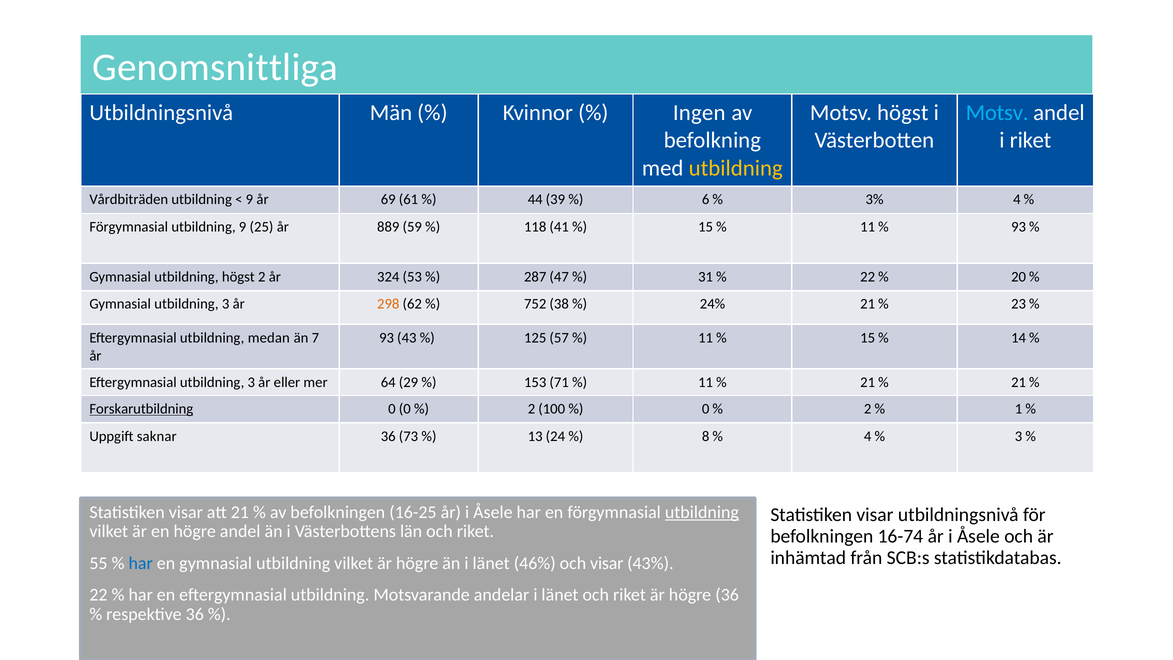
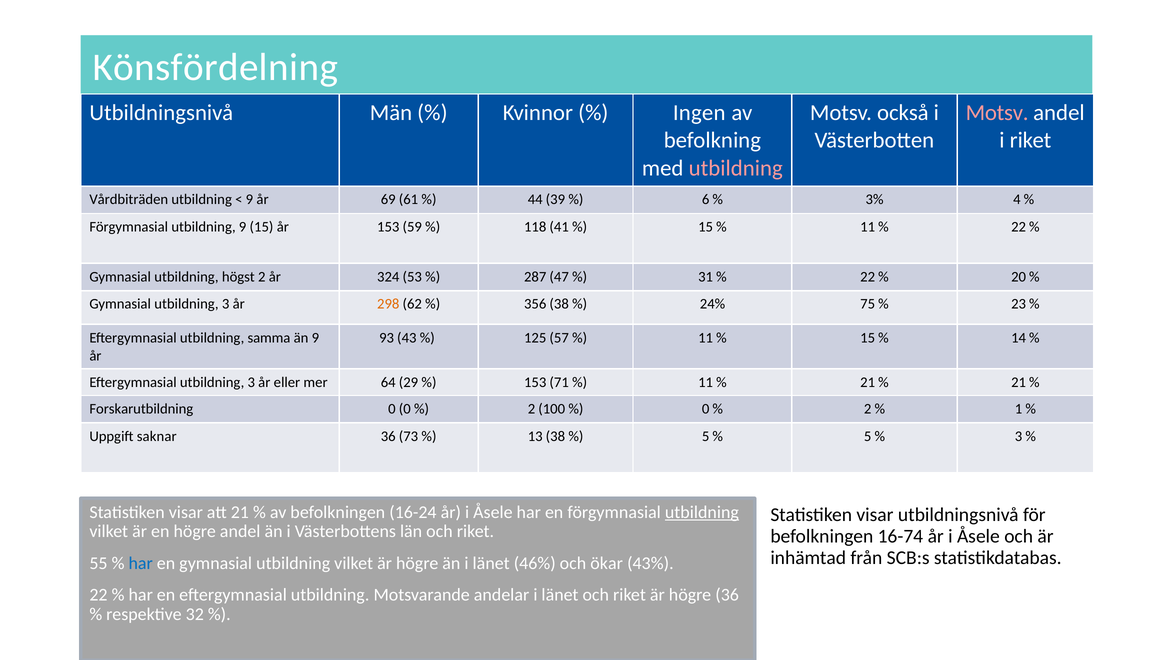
Genomsnittliga: Genomsnittliga -> Könsfördelning
Motsv högst: högst -> också
Motsv at (997, 113) colour: light blue -> pink
utbildning at (736, 168) colour: yellow -> pink
9 25: 25 -> 15
år 889: 889 -> 153
93 at (1019, 227): 93 -> 22
752: 752 -> 356
24% 21: 21 -> 75
medan: medan -> samma
än 7: 7 -> 9
Forskarutbildning underline: present -> none
13 24: 24 -> 38
8 at (706, 436): 8 -> 5
4 at (868, 436): 4 -> 5
16-25: 16-25 -> 16-24
och visar: visar -> ökar
respektive 36: 36 -> 32
